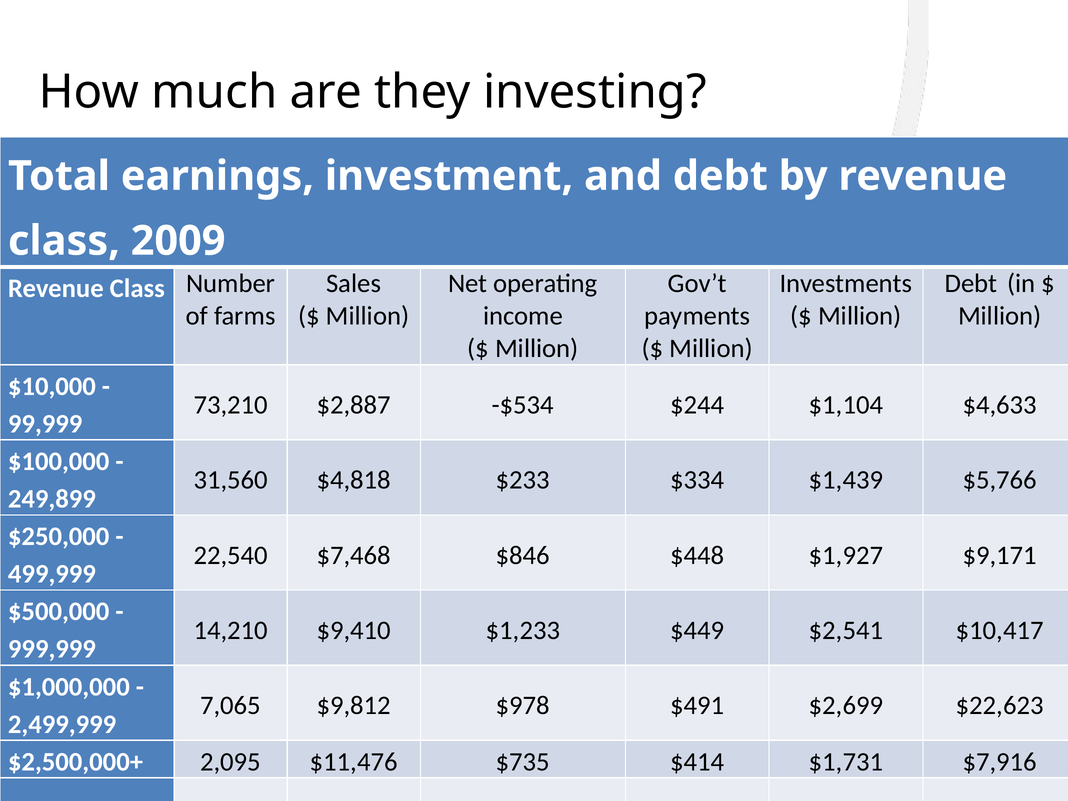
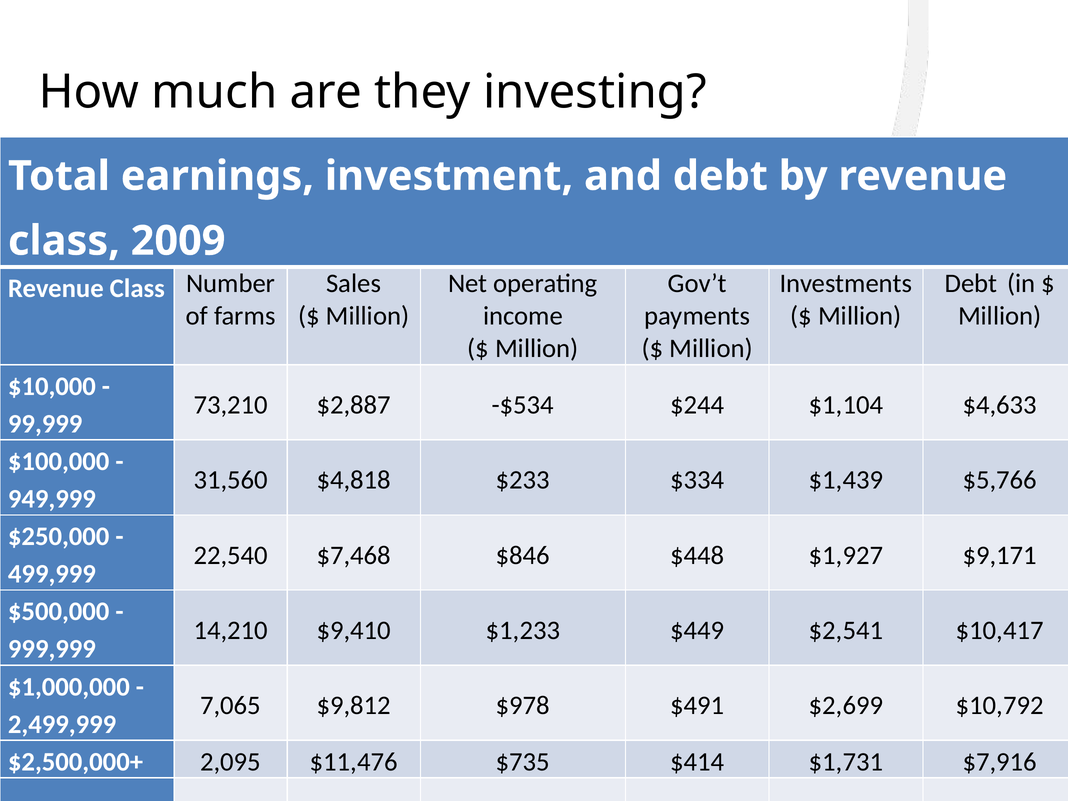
249,899: 249,899 -> 949,999
$22,623: $22,623 -> $10,792
